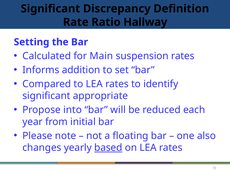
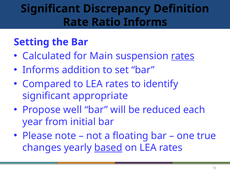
Ratio Hallway: Hallway -> Informs
rates at (183, 56) underline: none -> present
into: into -> well
also: also -> true
